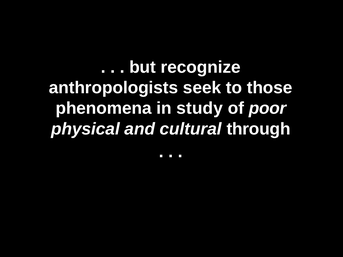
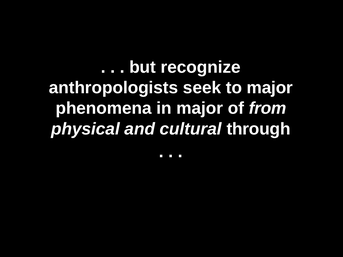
to those: those -> major
in study: study -> major
poor: poor -> from
